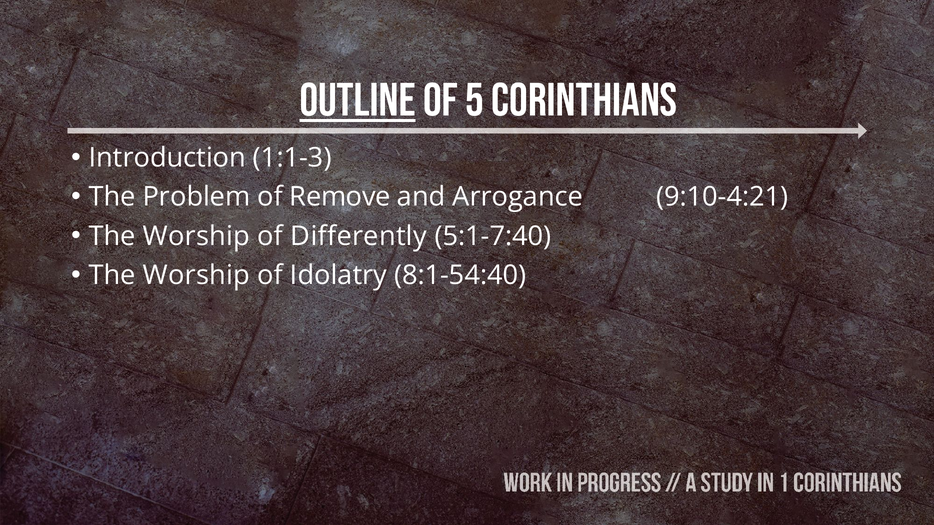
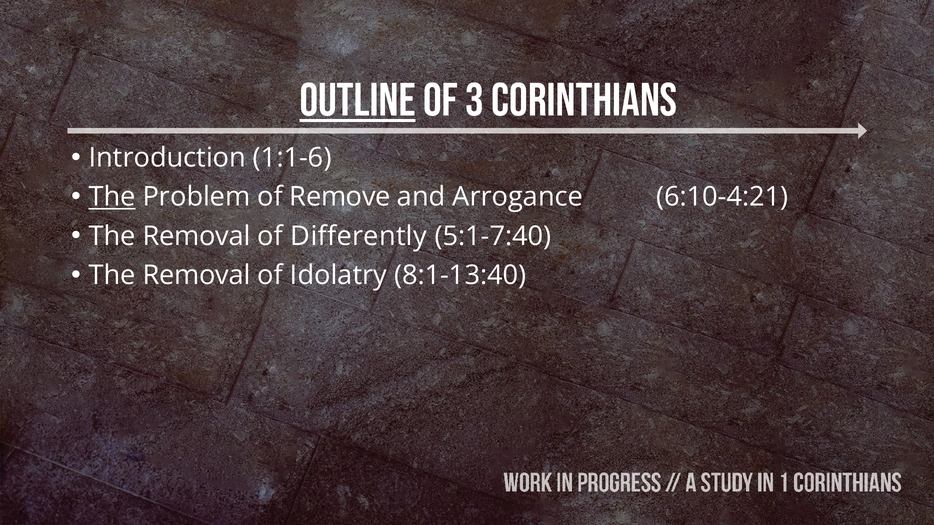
5: 5 -> 3
1:1-3: 1:1-3 -> 1:1-6
The at (112, 197) underline: none -> present
9:10-4:21: 9:10-4:21 -> 6:10-4:21
Worship at (196, 236): Worship -> Removal
Worship at (196, 275): Worship -> Removal
8:1-54:40: 8:1-54:40 -> 8:1-13:40
